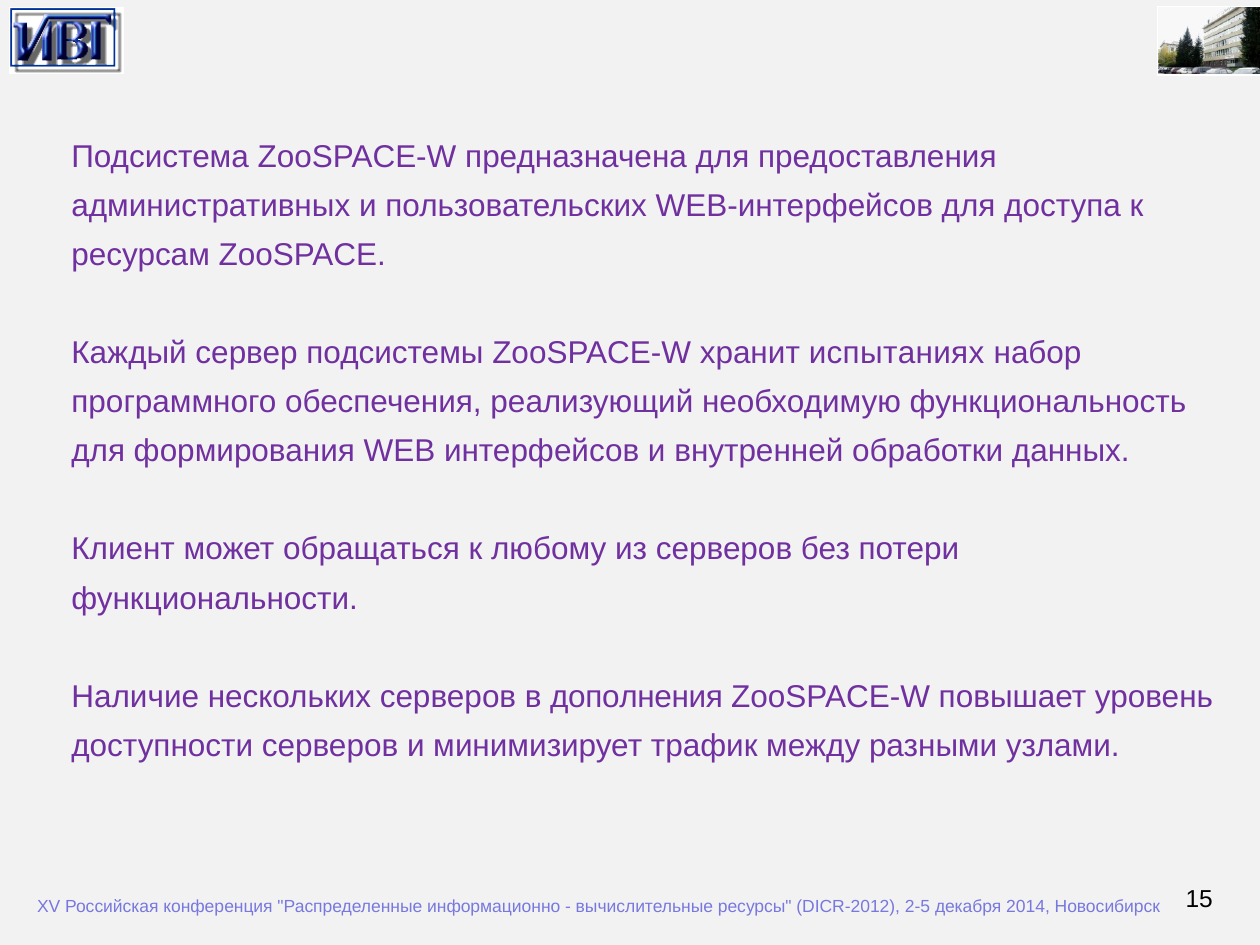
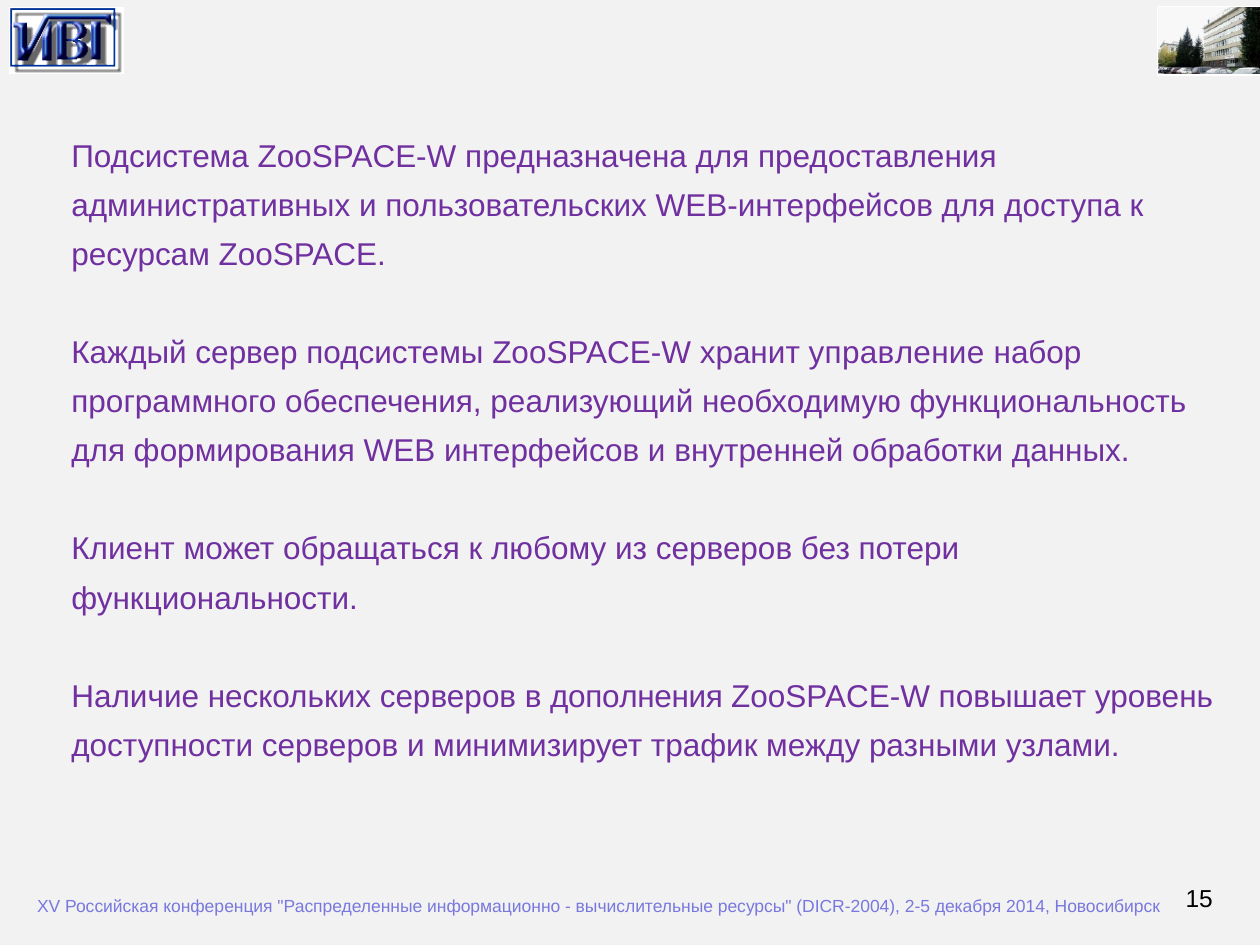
испытаниях: испытаниях -> управление
DICR-2012: DICR-2012 -> DICR-2004
